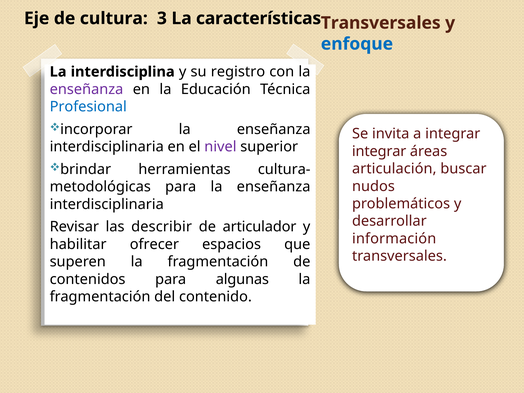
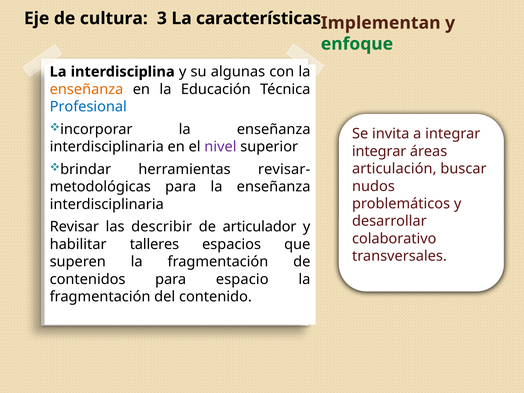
Transversales at (381, 23): Transversales -> Implementan
enfoque colour: blue -> green
registro: registro -> algunas
enseñanza at (87, 89) colour: purple -> orange
cultura-: cultura- -> revisar-
información: información -> colaborativo
ofrecer: ofrecer -> talleres
algunas: algunas -> espacio
